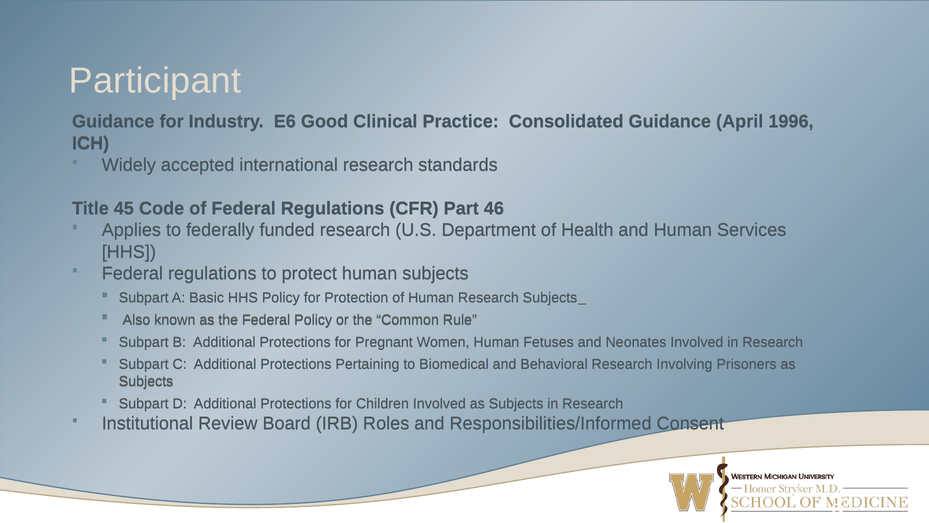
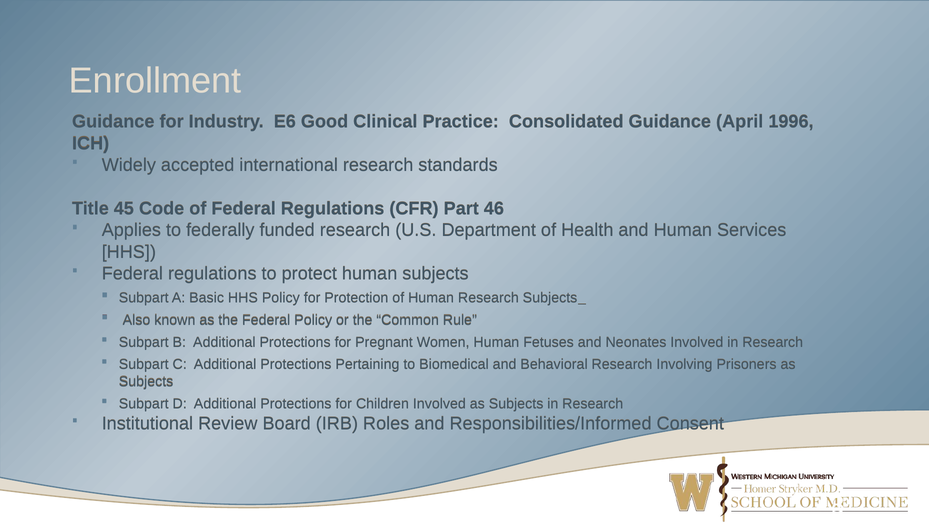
Participant: Participant -> Enrollment
